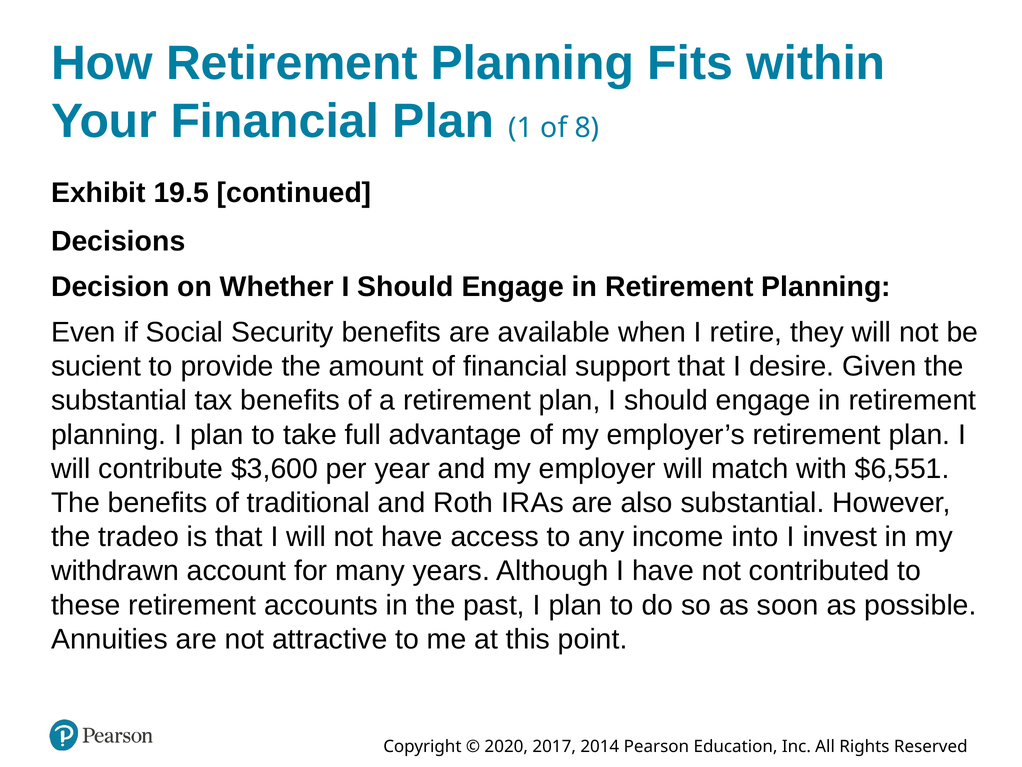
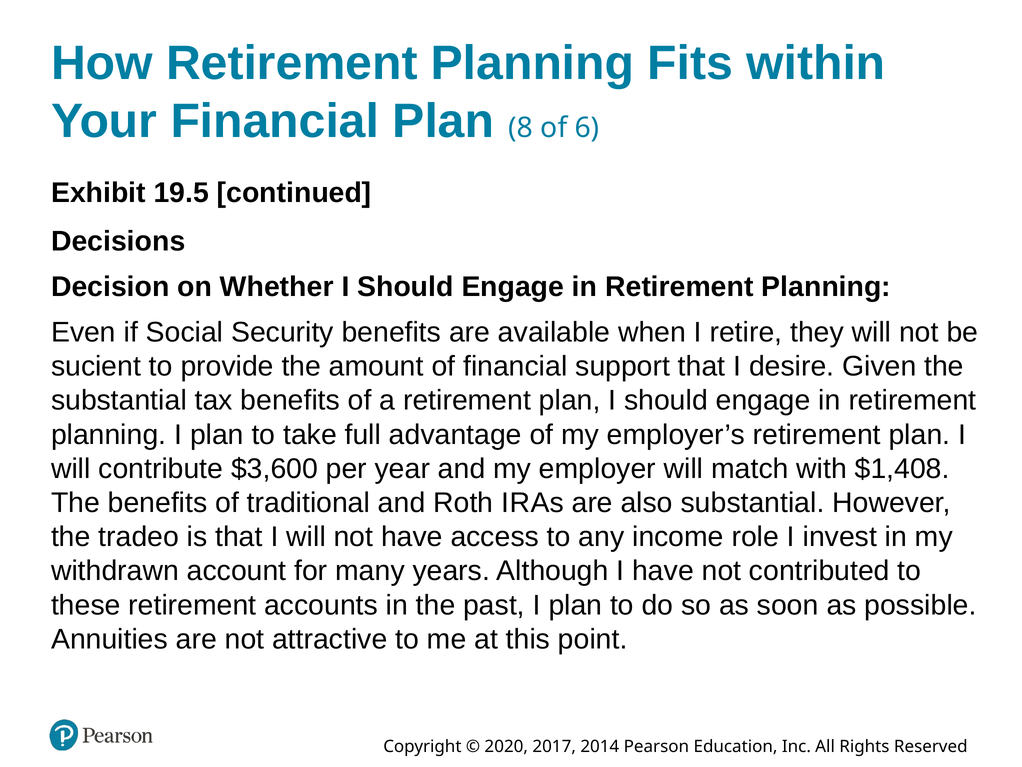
1: 1 -> 8
8: 8 -> 6
$6,551: $6,551 -> $1,408
into: into -> role
